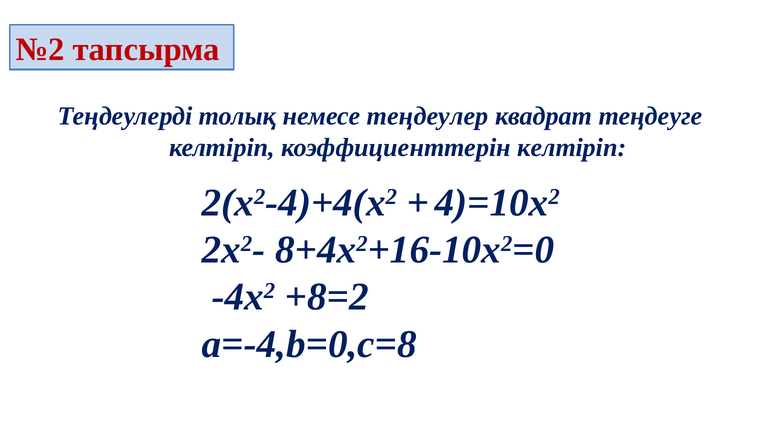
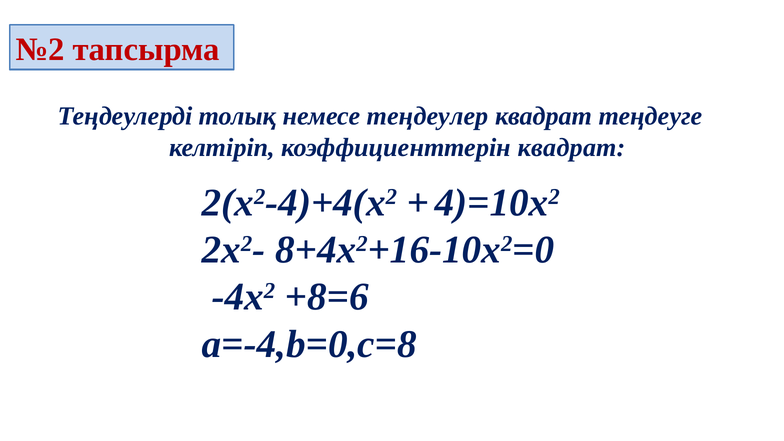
коэффициенттерін келтіріп: келтіріп -> квадрат
+8=2: +8=2 -> +8=6
